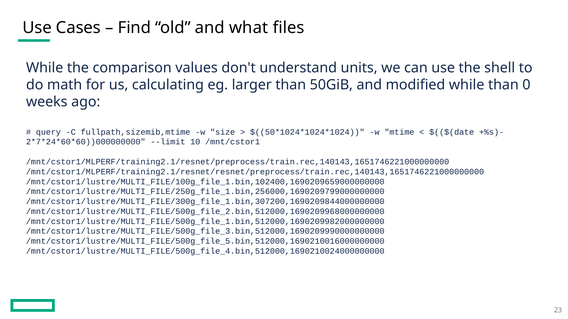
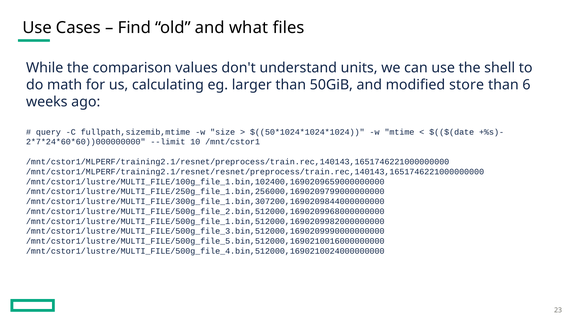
modified while: while -> store
0: 0 -> 6
